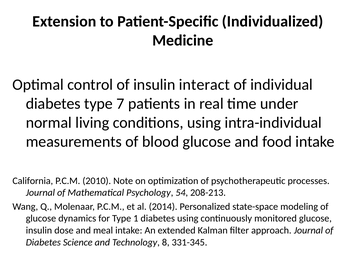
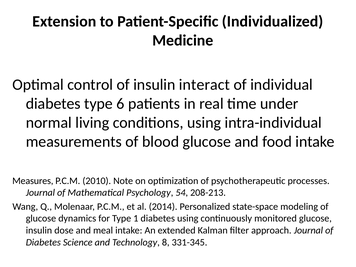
7: 7 -> 6
California: California -> Measures
